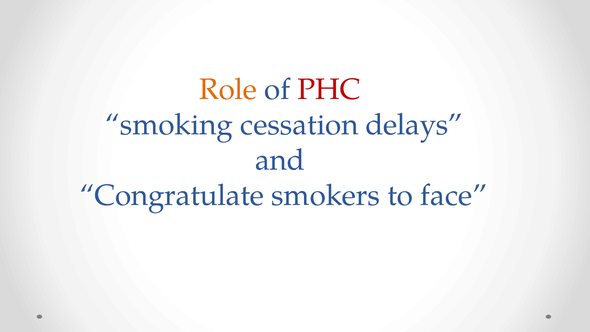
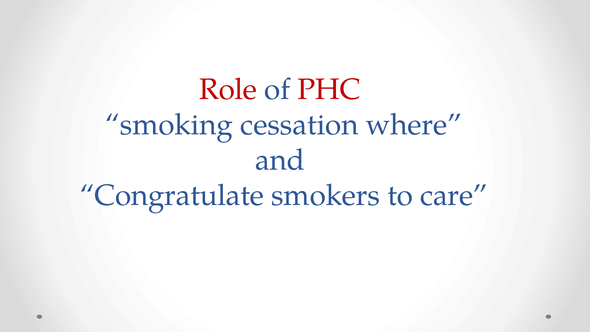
Role colour: orange -> red
delays: delays -> where
face: face -> care
